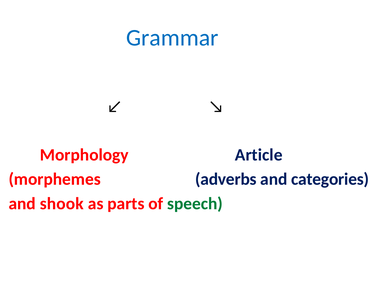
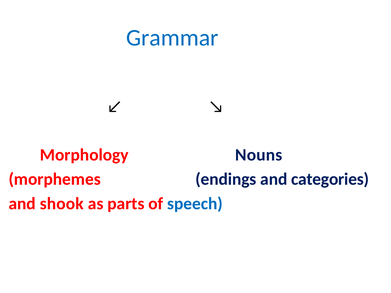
Article: Article -> Nouns
adverbs: adverbs -> endings
speech colour: green -> blue
